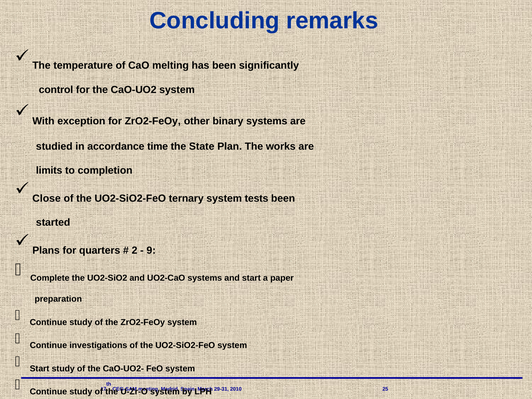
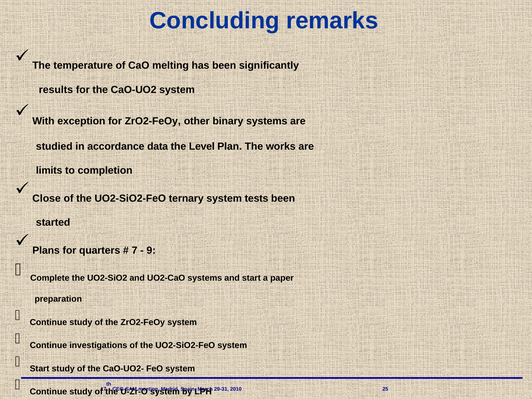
control: control -> results
time: time -> data
State: State -> Level
2: 2 -> 7
